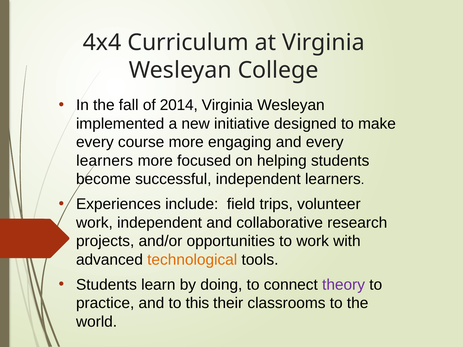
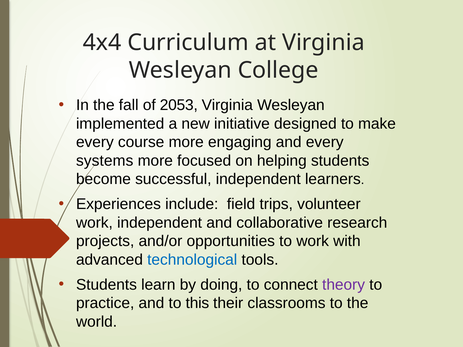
2014: 2014 -> 2053
learners at (105, 161): learners -> systems
technological colour: orange -> blue
